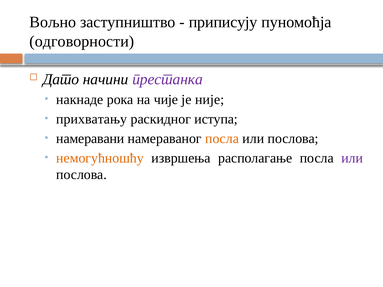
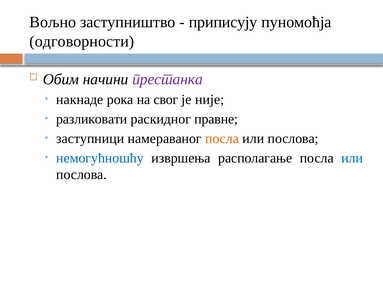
Дато: Дато -> Обим
чије: чије -> свог
прихватању: прихватању -> разликовати
иступа: иступа -> правне
намеравани: намеравани -> заступници
немогућношћу colour: orange -> blue
или at (352, 158) colour: purple -> blue
